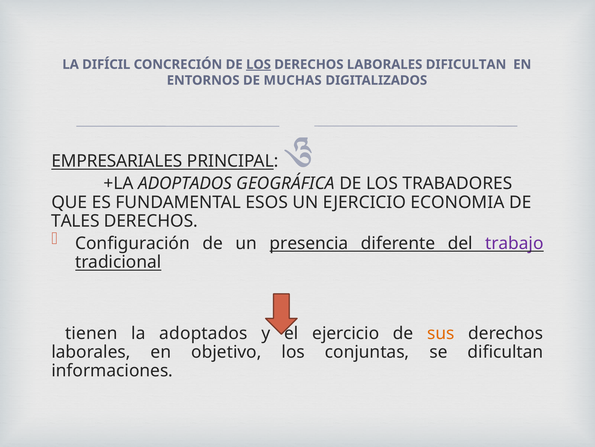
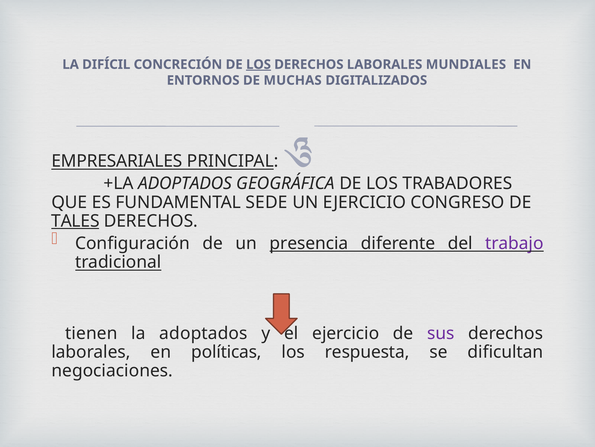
LABORALES DIFICULTAN: DIFICULTAN -> MUNDIALES
ESOS: ESOS -> SEDE
ECONOMIA: ECONOMIA -> CONGRESO
TALES underline: none -> present
sus colour: orange -> purple
objetivo: objetivo -> políticas
conjuntas: conjuntas -> respuesta
informaciones: informaciones -> negociaciones
